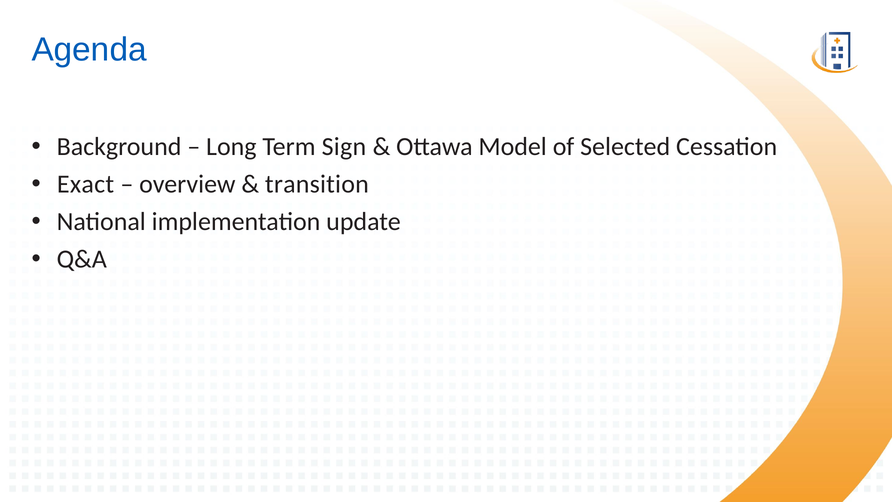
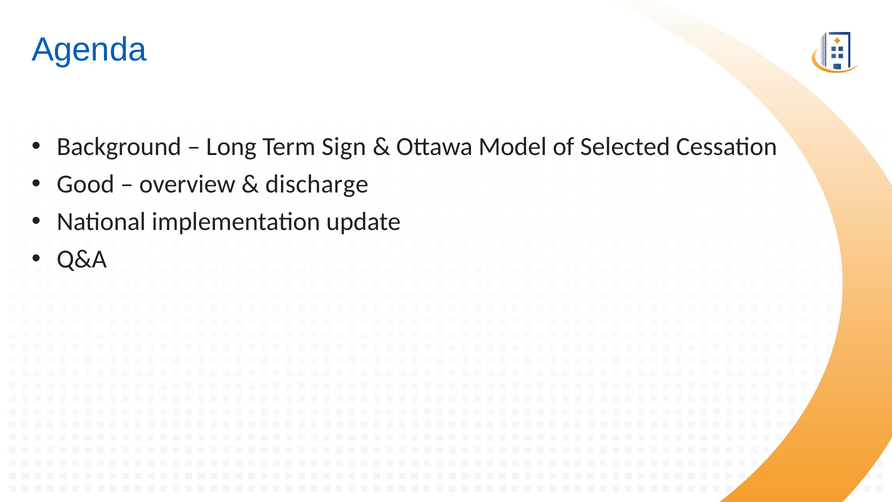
Exact: Exact -> Good
transition: transition -> discharge
